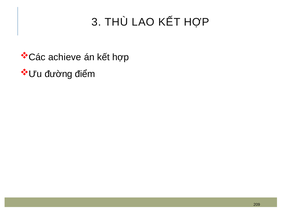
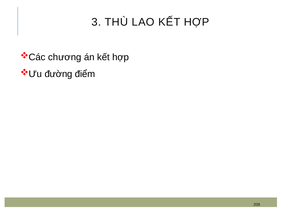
achieve: achieve -> chương
